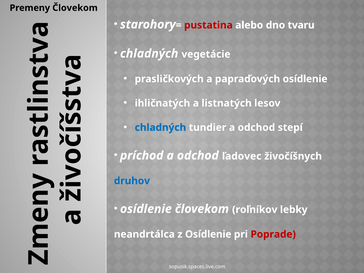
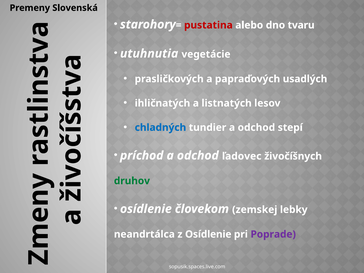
Premeny Človekom: Človekom -> Slovenská
chladných at (149, 54): chladných -> utuhnutia
papraďových osídlenie: osídlenie -> usadlých
druhov colour: blue -> green
roľníkov: roľníkov -> zemskej
Poprade colour: red -> purple
